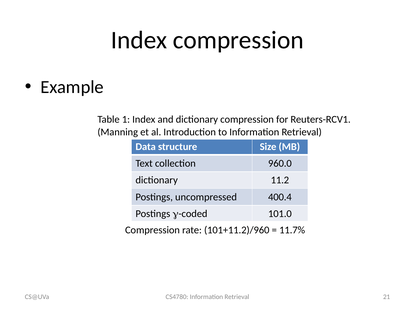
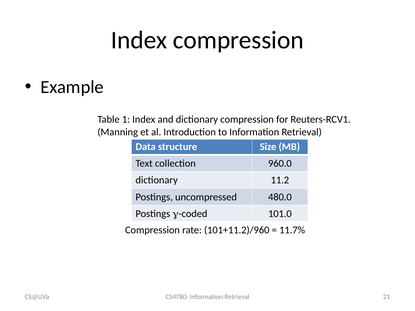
400.4: 400.4 -> 480.0
